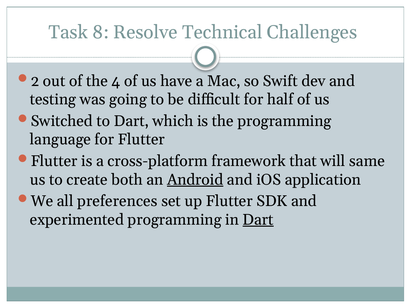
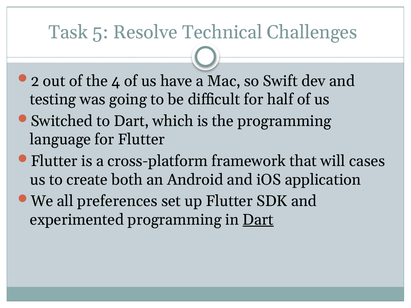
8: 8 -> 5
same: same -> cases
Android underline: present -> none
